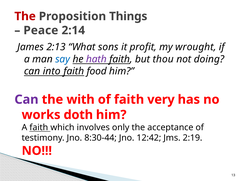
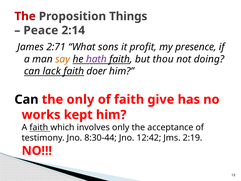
2:13: 2:13 -> 2:71
wrought: wrought -> presence
say colour: blue -> orange
into: into -> lack
food: food -> doer
Can at (26, 99) colour: purple -> black
the with: with -> only
very: very -> give
doth: doth -> kept
